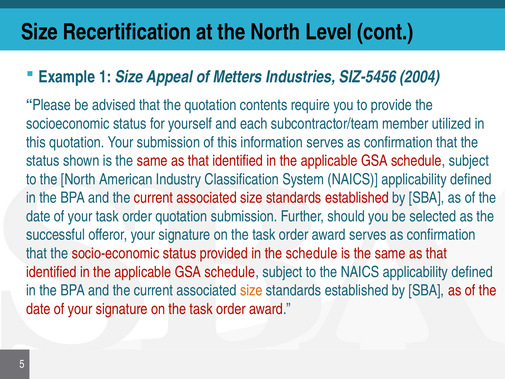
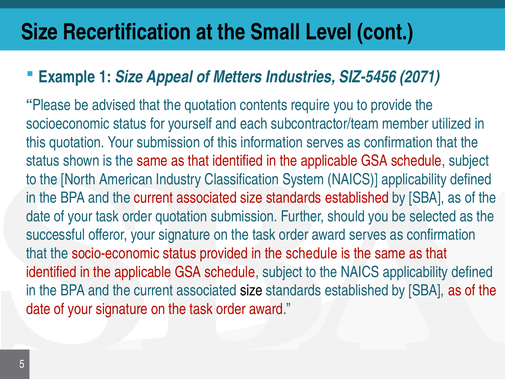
at the North: North -> Small
2004: 2004 -> 2071
size at (251, 290) colour: orange -> black
